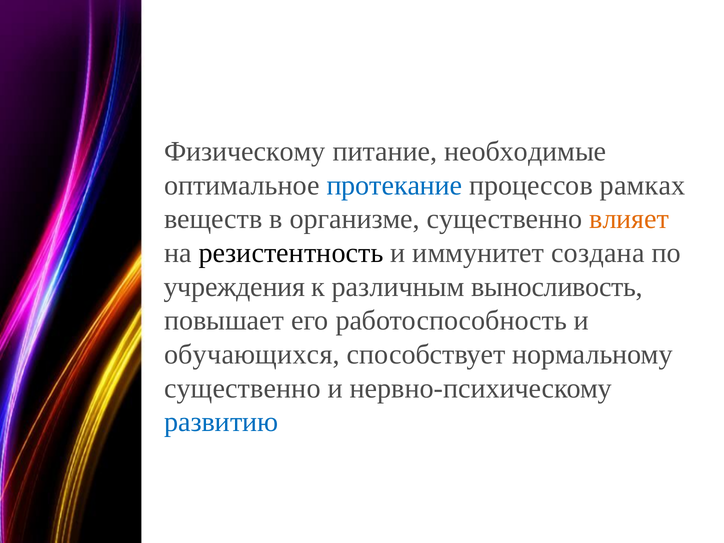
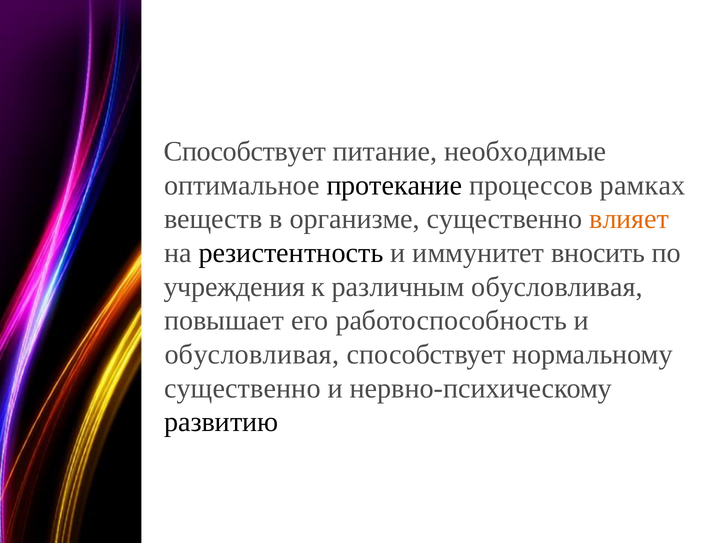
Физическому at (245, 152): Физическому -> Способствует
протекание colour: blue -> black
создана: создана -> вносить
различным выносливость: выносливость -> обусловливая
обучающихся at (252, 354): обучающихся -> обусловливая
развитию colour: blue -> black
